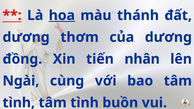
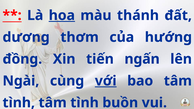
của dương: dương -> hướng
nhân: nhân -> ngấn
với underline: none -> present
